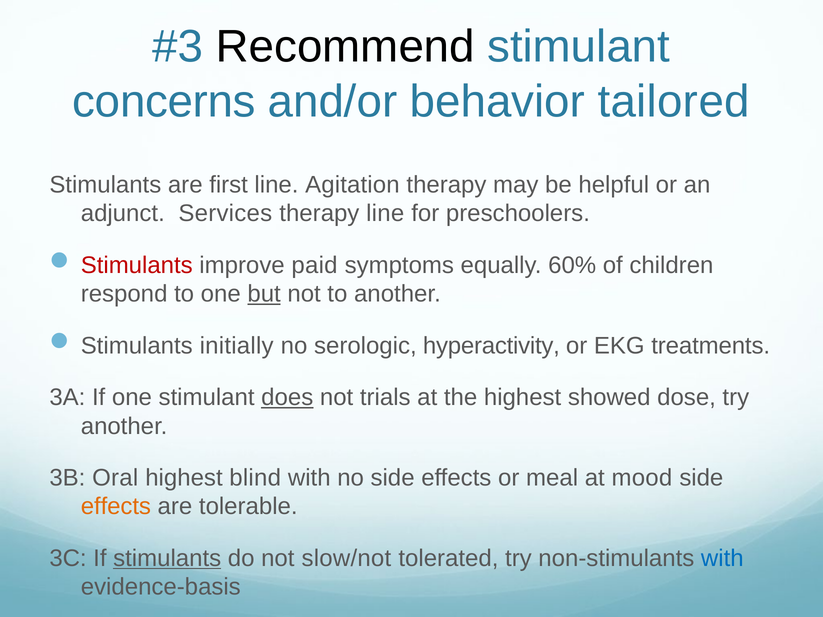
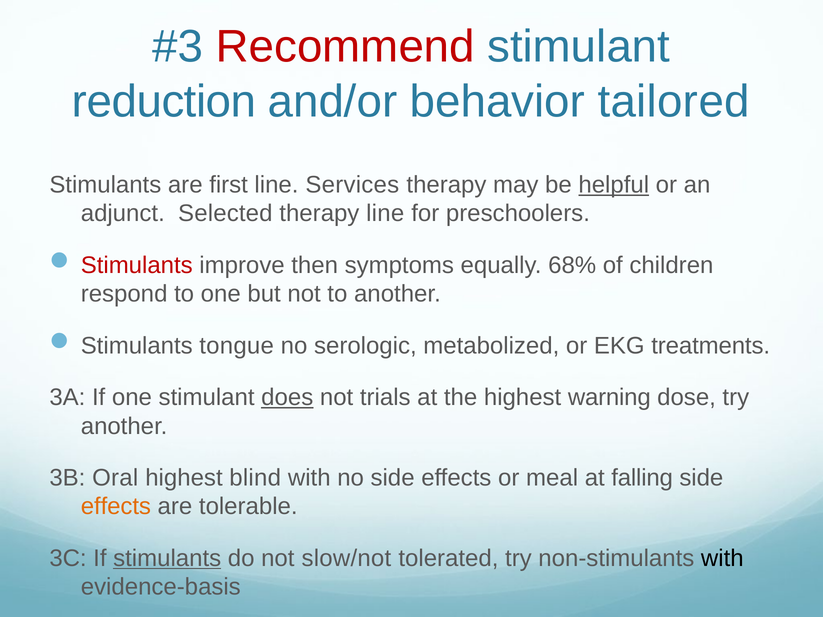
Recommend colour: black -> red
concerns: concerns -> reduction
Agitation: Agitation -> Services
helpful underline: none -> present
Services: Services -> Selected
paid: paid -> then
60%: 60% -> 68%
but underline: present -> none
initially: initially -> tongue
hyperactivity: hyperactivity -> metabolized
showed: showed -> warning
mood: mood -> falling
with at (722, 558) colour: blue -> black
